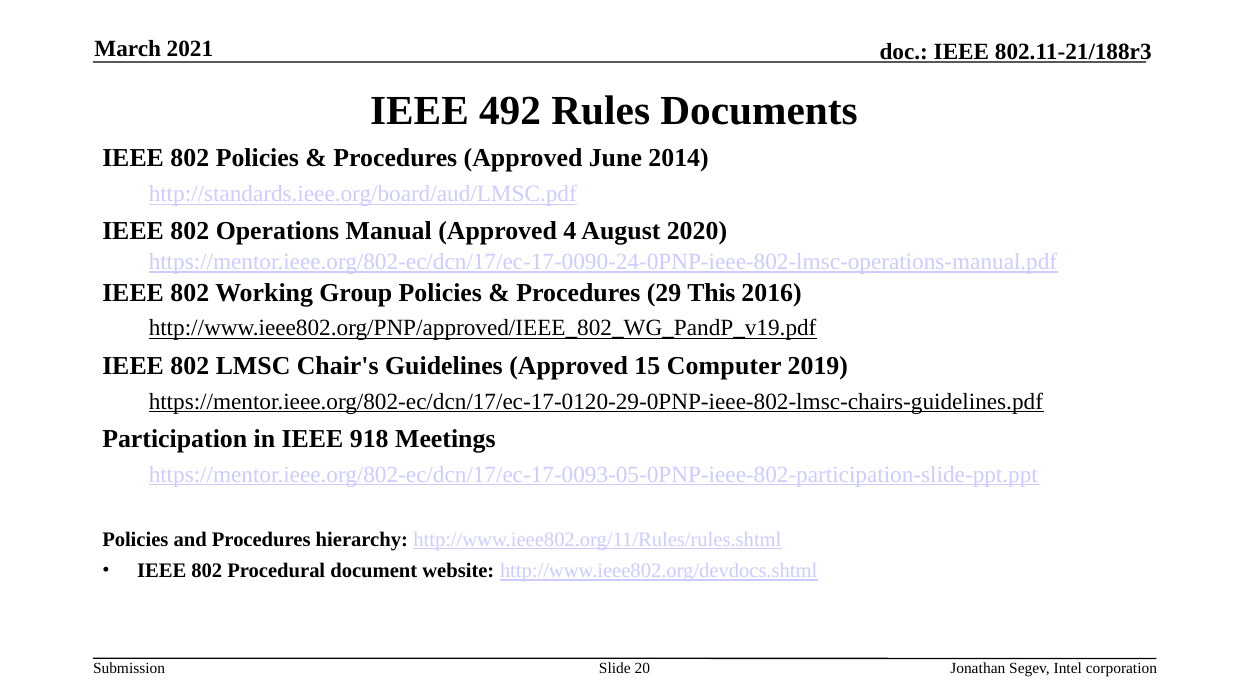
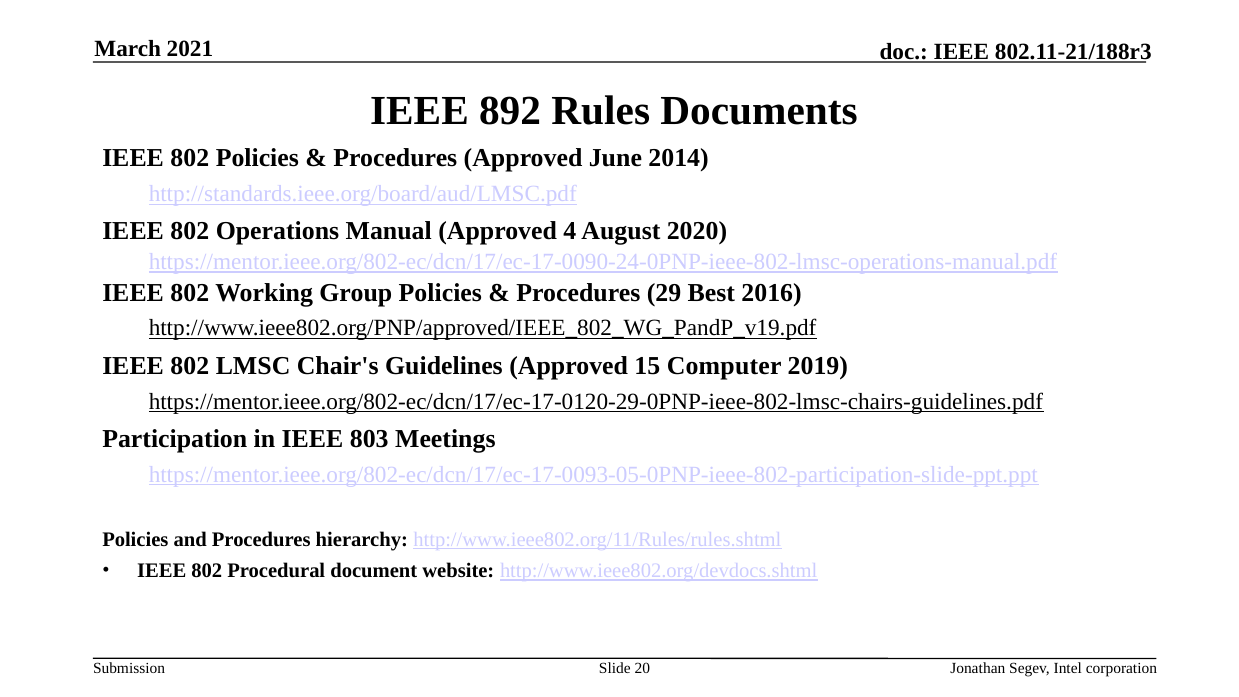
492: 492 -> 892
This: This -> Best
918: 918 -> 803
